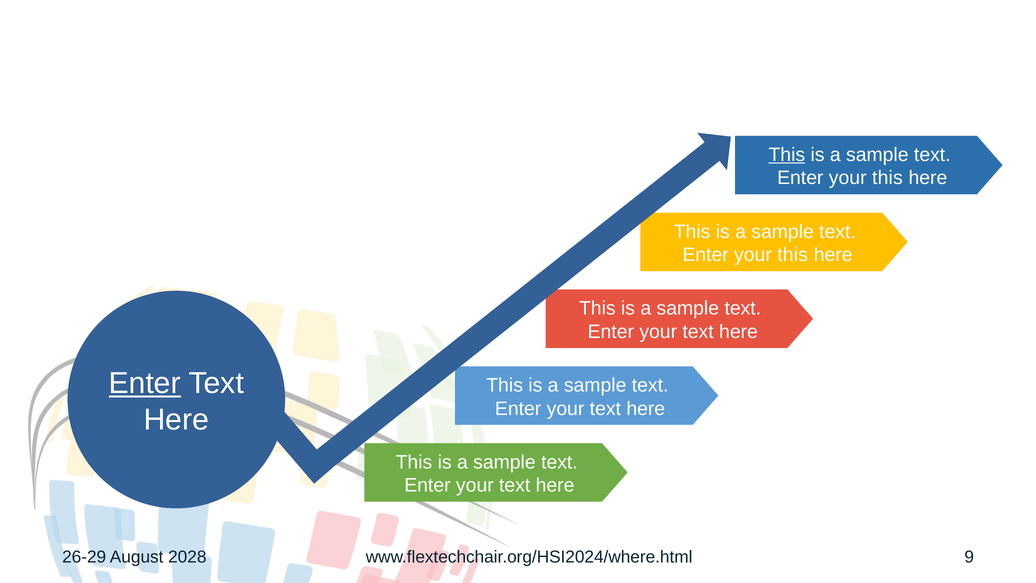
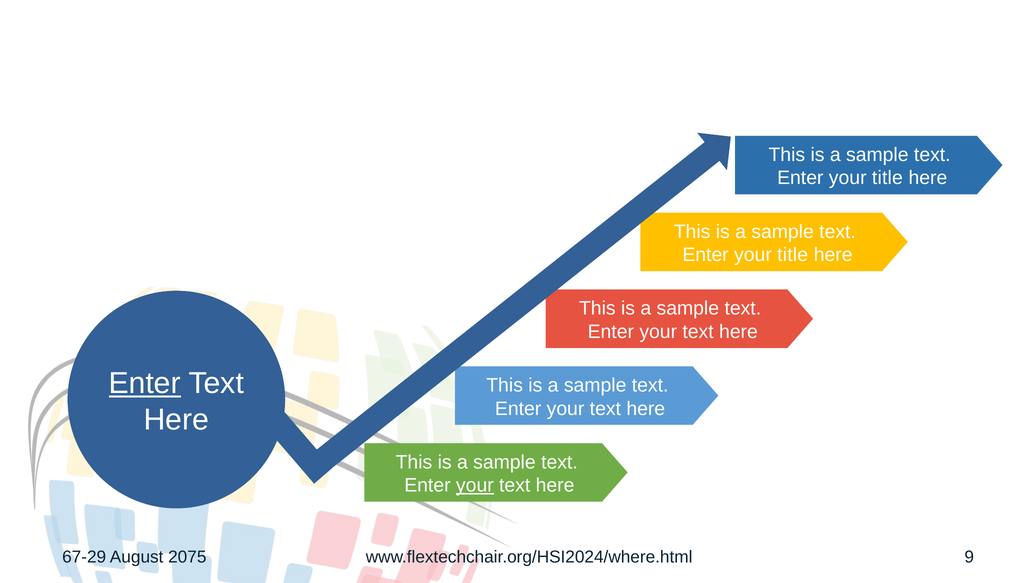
This at (787, 155) underline: present -> none
this at (887, 178): this -> title
this at (793, 255): this -> title
your at (475, 485) underline: none -> present
26-29: 26-29 -> 67-29
2028: 2028 -> 2075
